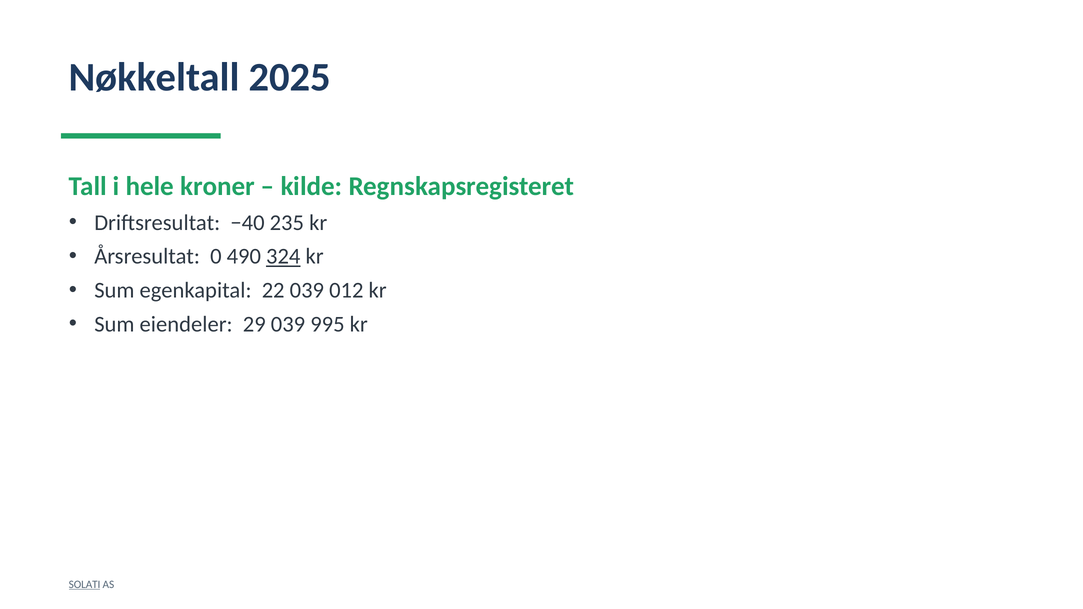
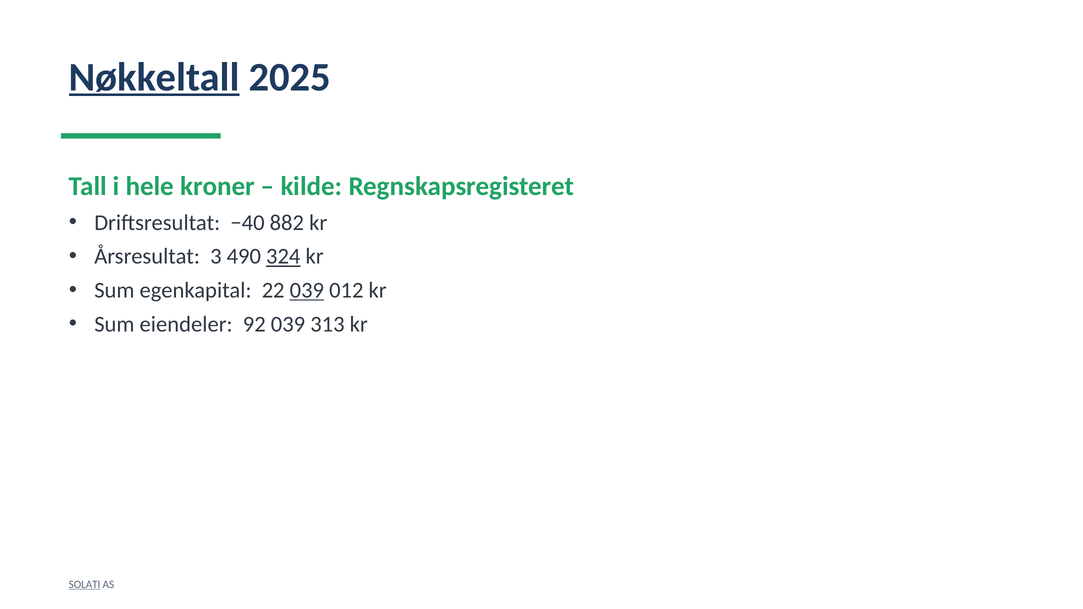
Nøkkeltall underline: none -> present
235: 235 -> 882
0: 0 -> 3
039 at (307, 290) underline: none -> present
29: 29 -> 92
995: 995 -> 313
